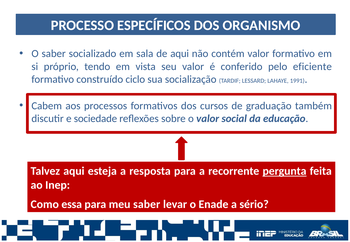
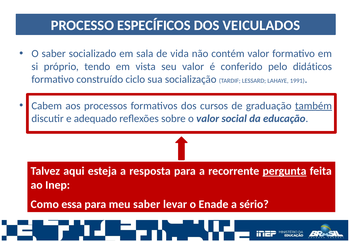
ORGANISMO: ORGANISMO -> VEICULADOS
de aqui: aqui -> vida
eficiente: eficiente -> didáticos
também underline: none -> present
sociedade: sociedade -> adequado
